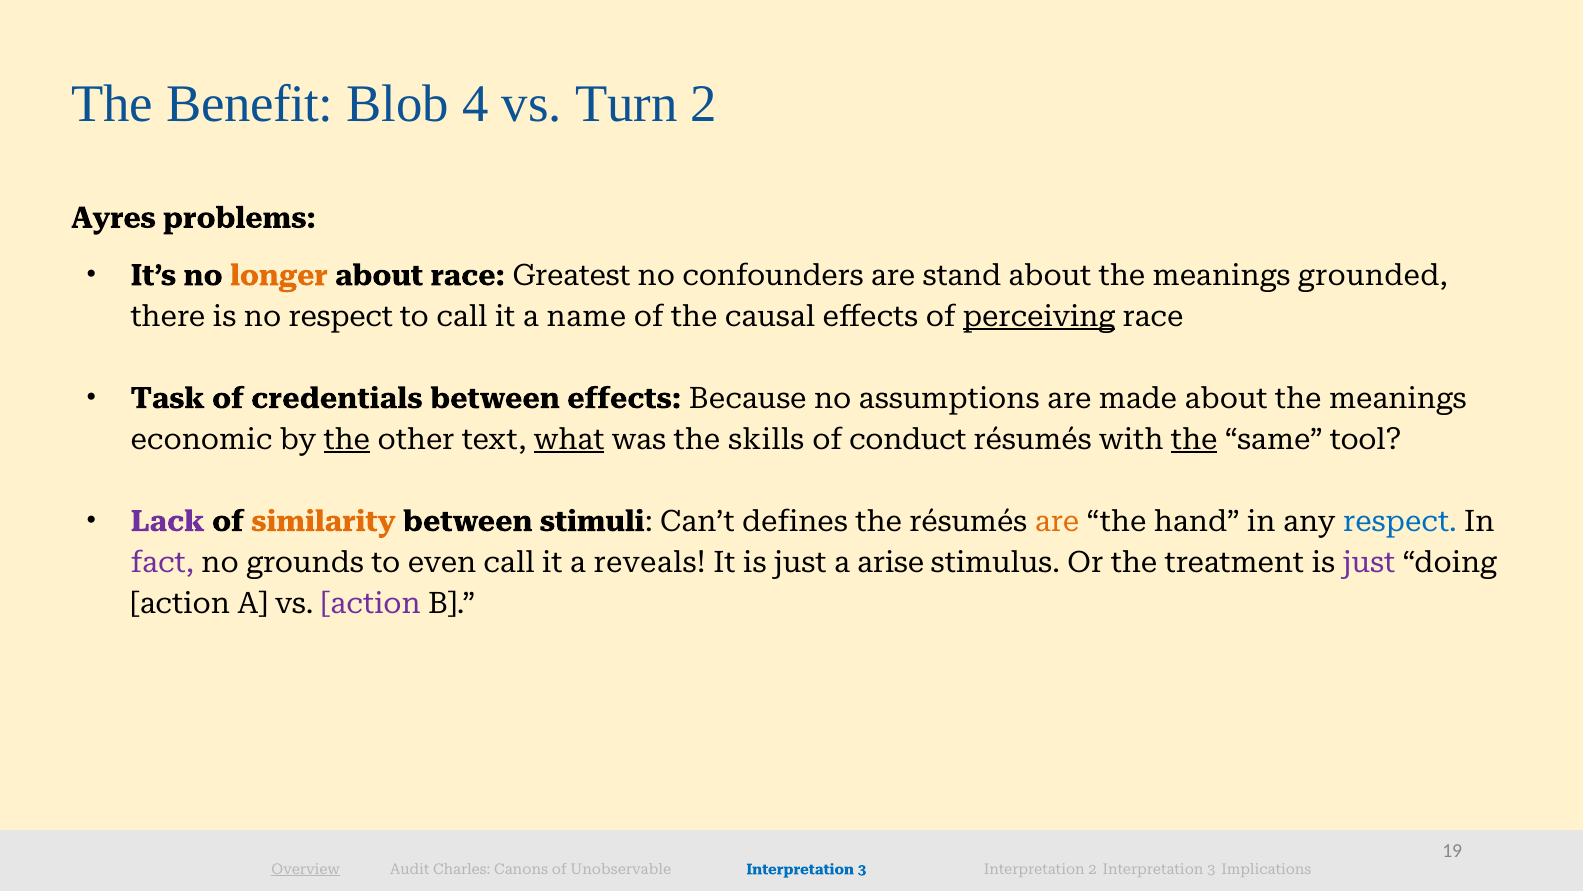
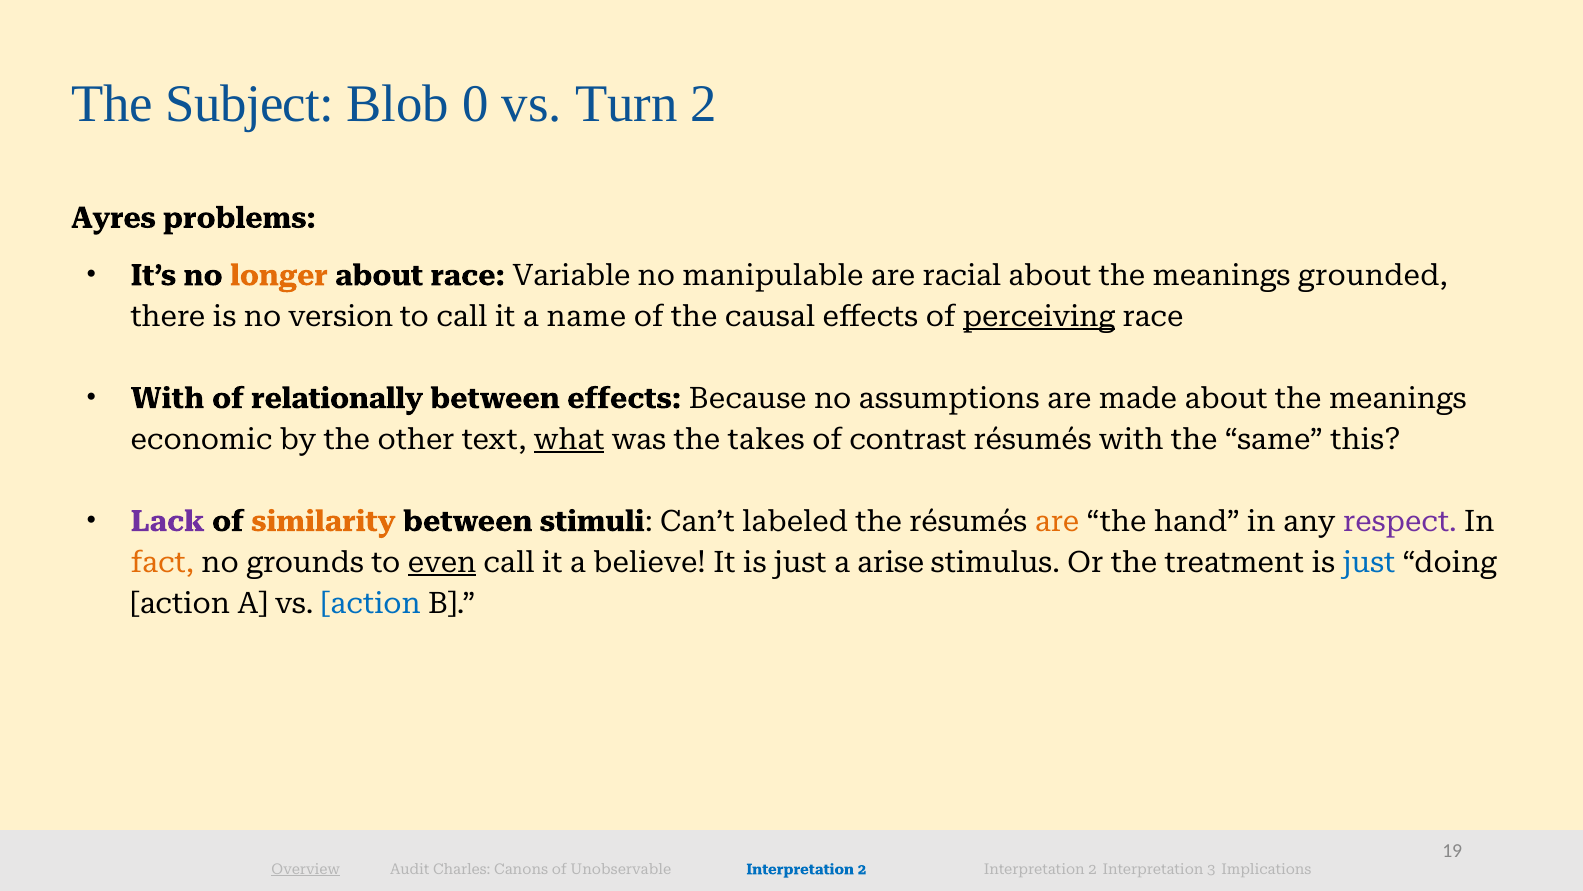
Benefit: Benefit -> Subject
4: 4 -> 0
Greatest: Greatest -> Variable
confounders: confounders -> manipulable
stand: stand -> racial
no respect: respect -> version
Task at (168, 398): Task -> With
credentials: credentials -> relationally
the at (347, 439) underline: present -> none
skills: skills -> takes
conduct: conduct -> contrast
the at (1194, 439) underline: present -> none
tool: tool -> this
defines: defines -> labeled
respect at (1400, 521) colour: blue -> purple
fact colour: purple -> orange
even underline: none -> present
reveals: reveals -> believe
just at (1369, 562) colour: purple -> blue
action at (371, 603) colour: purple -> blue
3 at (862, 869): 3 -> 2
